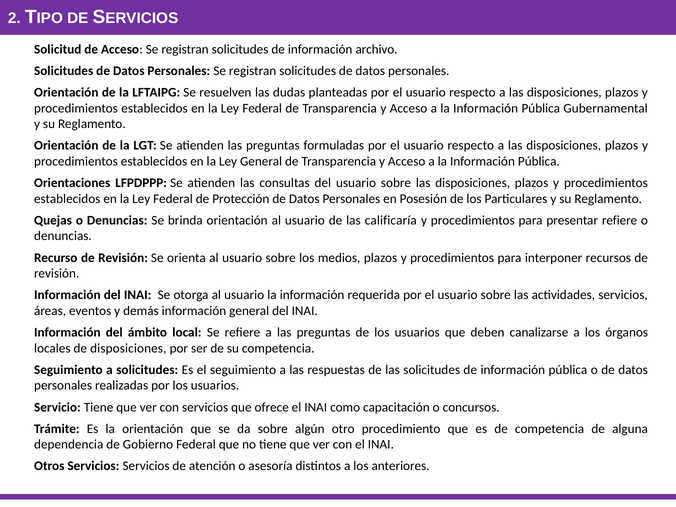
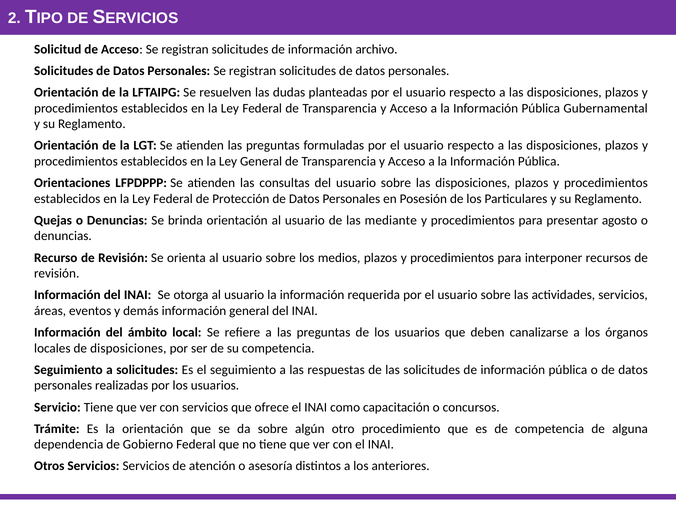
calificaría: calificaría -> mediante
presentar refiere: refiere -> agosto
